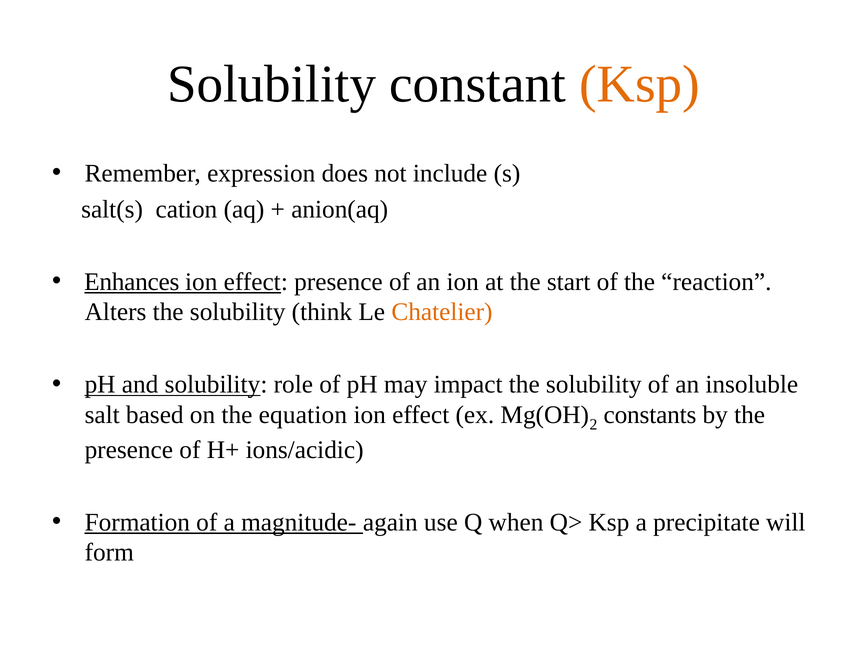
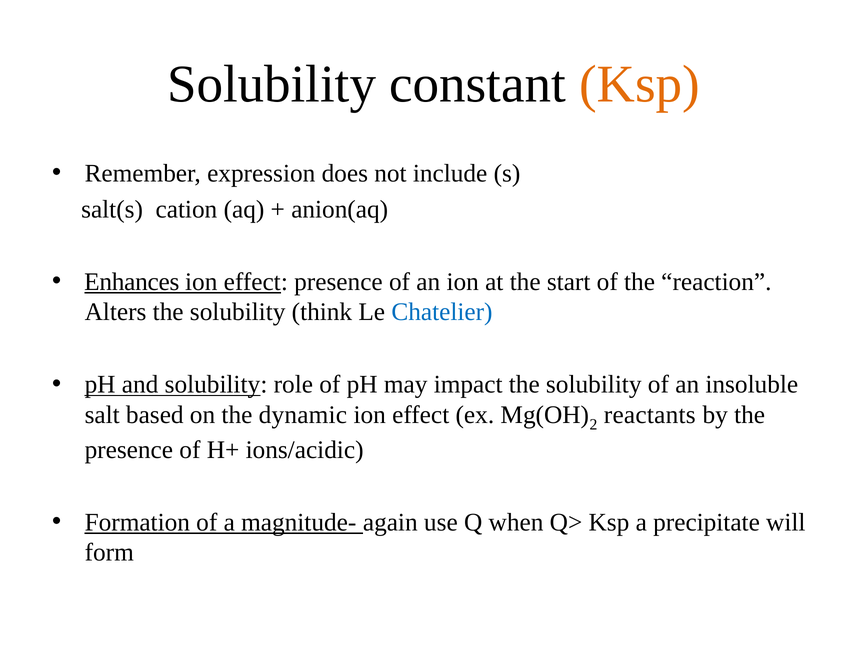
Chatelier colour: orange -> blue
equation: equation -> dynamic
constants: constants -> reactants
